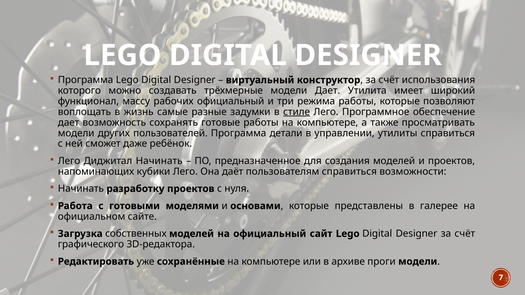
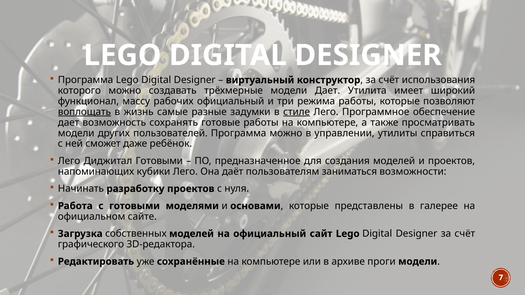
воплощать underline: none -> present
Программа детали: детали -> можно
Диджитал Начинать: Начинать -> Готовыми
пользователям справиться: справиться -> заниматься
